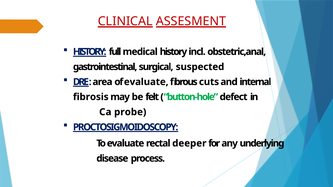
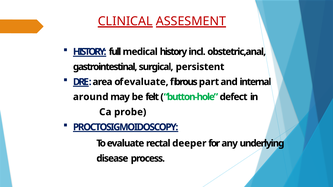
suspected: suspected -> persistent
cuts: cuts -> part
fibrosis: fibrosis -> around
